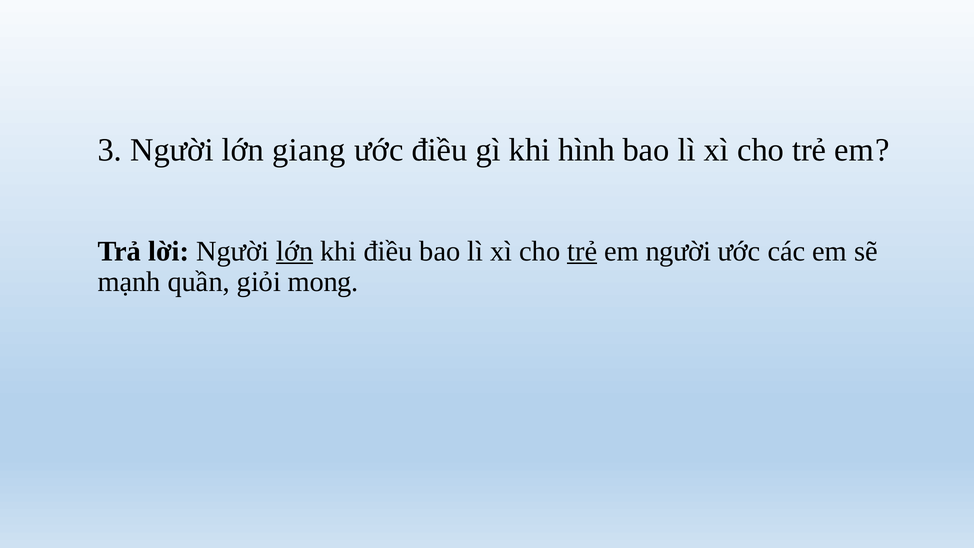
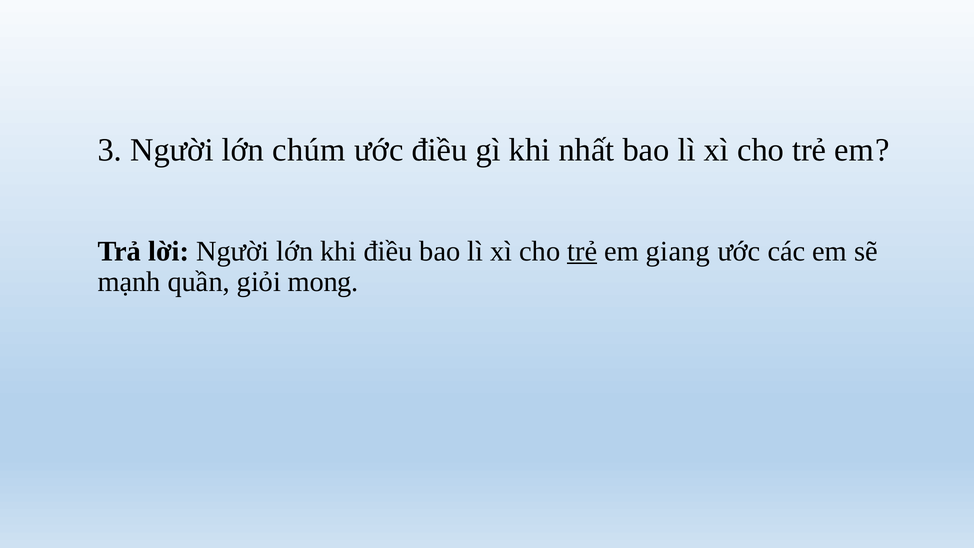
giang: giang -> chúm
hình: hình -> nhất
lớn at (295, 251) underline: present -> none
em người: người -> giang
